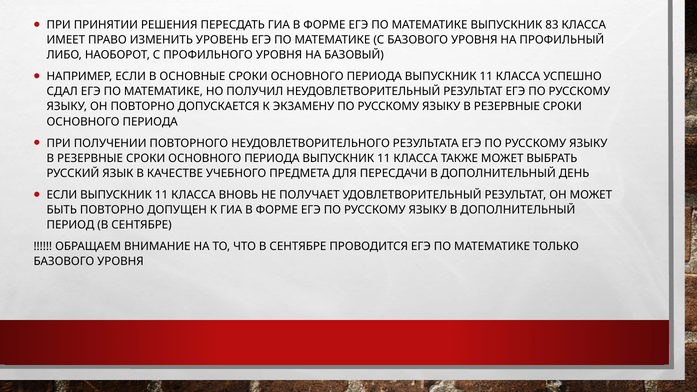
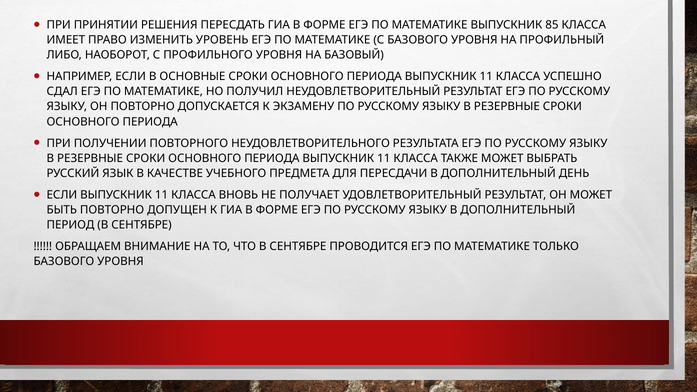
83: 83 -> 85
